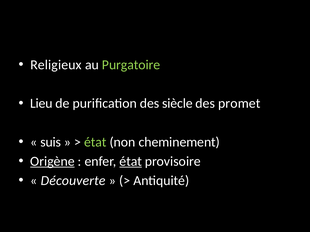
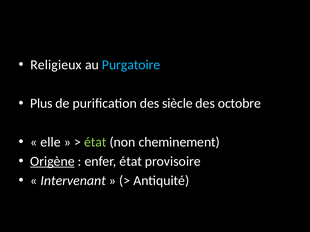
Purgatoire colour: light green -> light blue
Lieu: Lieu -> Plus
promet: promet -> octobre
suis: suis -> elle
état at (131, 162) underline: present -> none
Découverte: Découverte -> Intervenant
